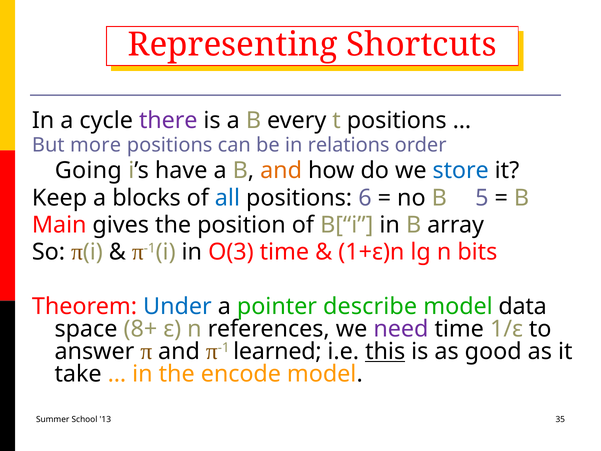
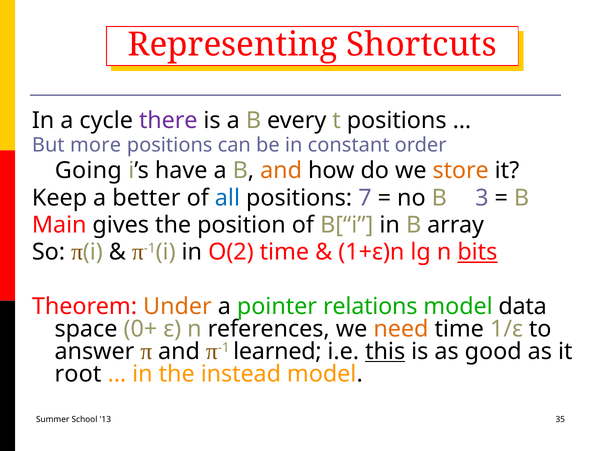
relations: relations -> constant
store colour: blue -> orange
blocks: blocks -> better
6: 6 -> 7
5: 5 -> 3
O(3: O(3 -> O(2
bits underline: none -> present
Under colour: blue -> orange
describe: describe -> relations
8+: 8+ -> 0+
need colour: purple -> orange
take: take -> root
encode: encode -> instead
